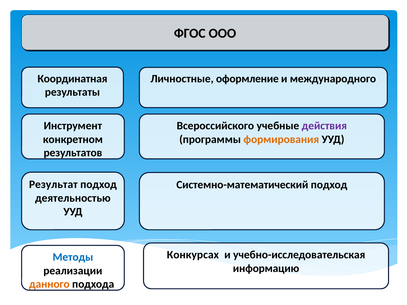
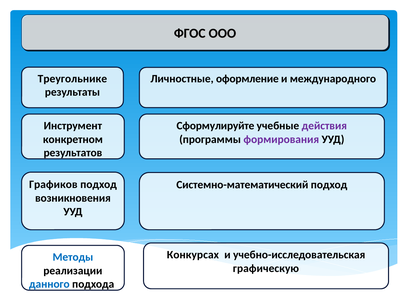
Координатная: Координатная -> Треугольнике
Всероссийского: Всероссийского -> Сформулируйте
формирования colour: orange -> purple
Результат: Результат -> Графиков
деятельностью: деятельностью -> возникновения
информацию: информацию -> графическую
данного colour: orange -> blue
